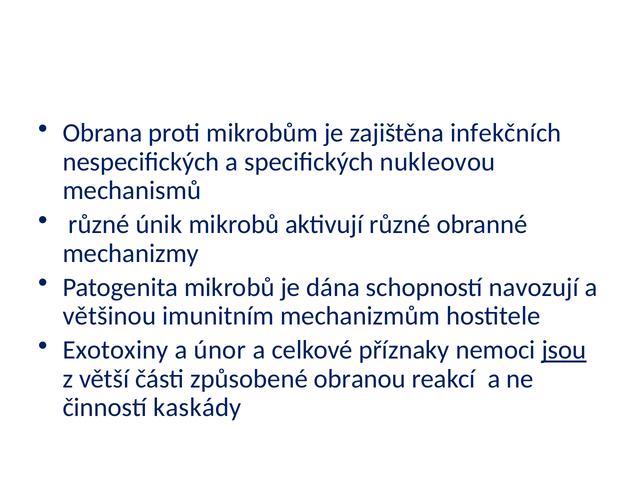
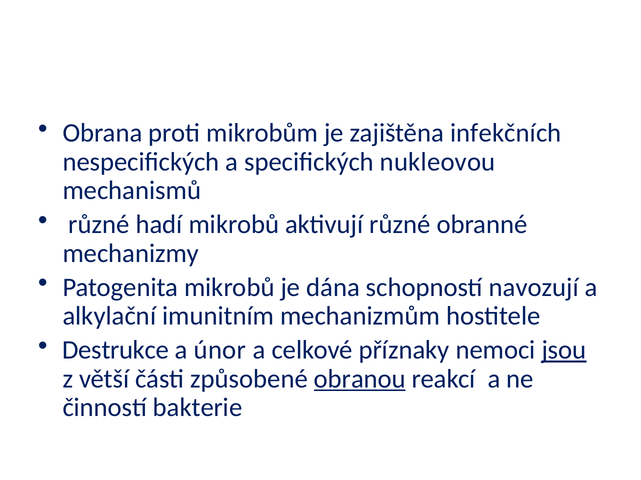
únik: únik -> hadí
většinou: většinou -> alkylační
Exotoxiny: Exotoxiny -> Destrukce
obranou underline: none -> present
kaskády: kaskády -> bakterie
